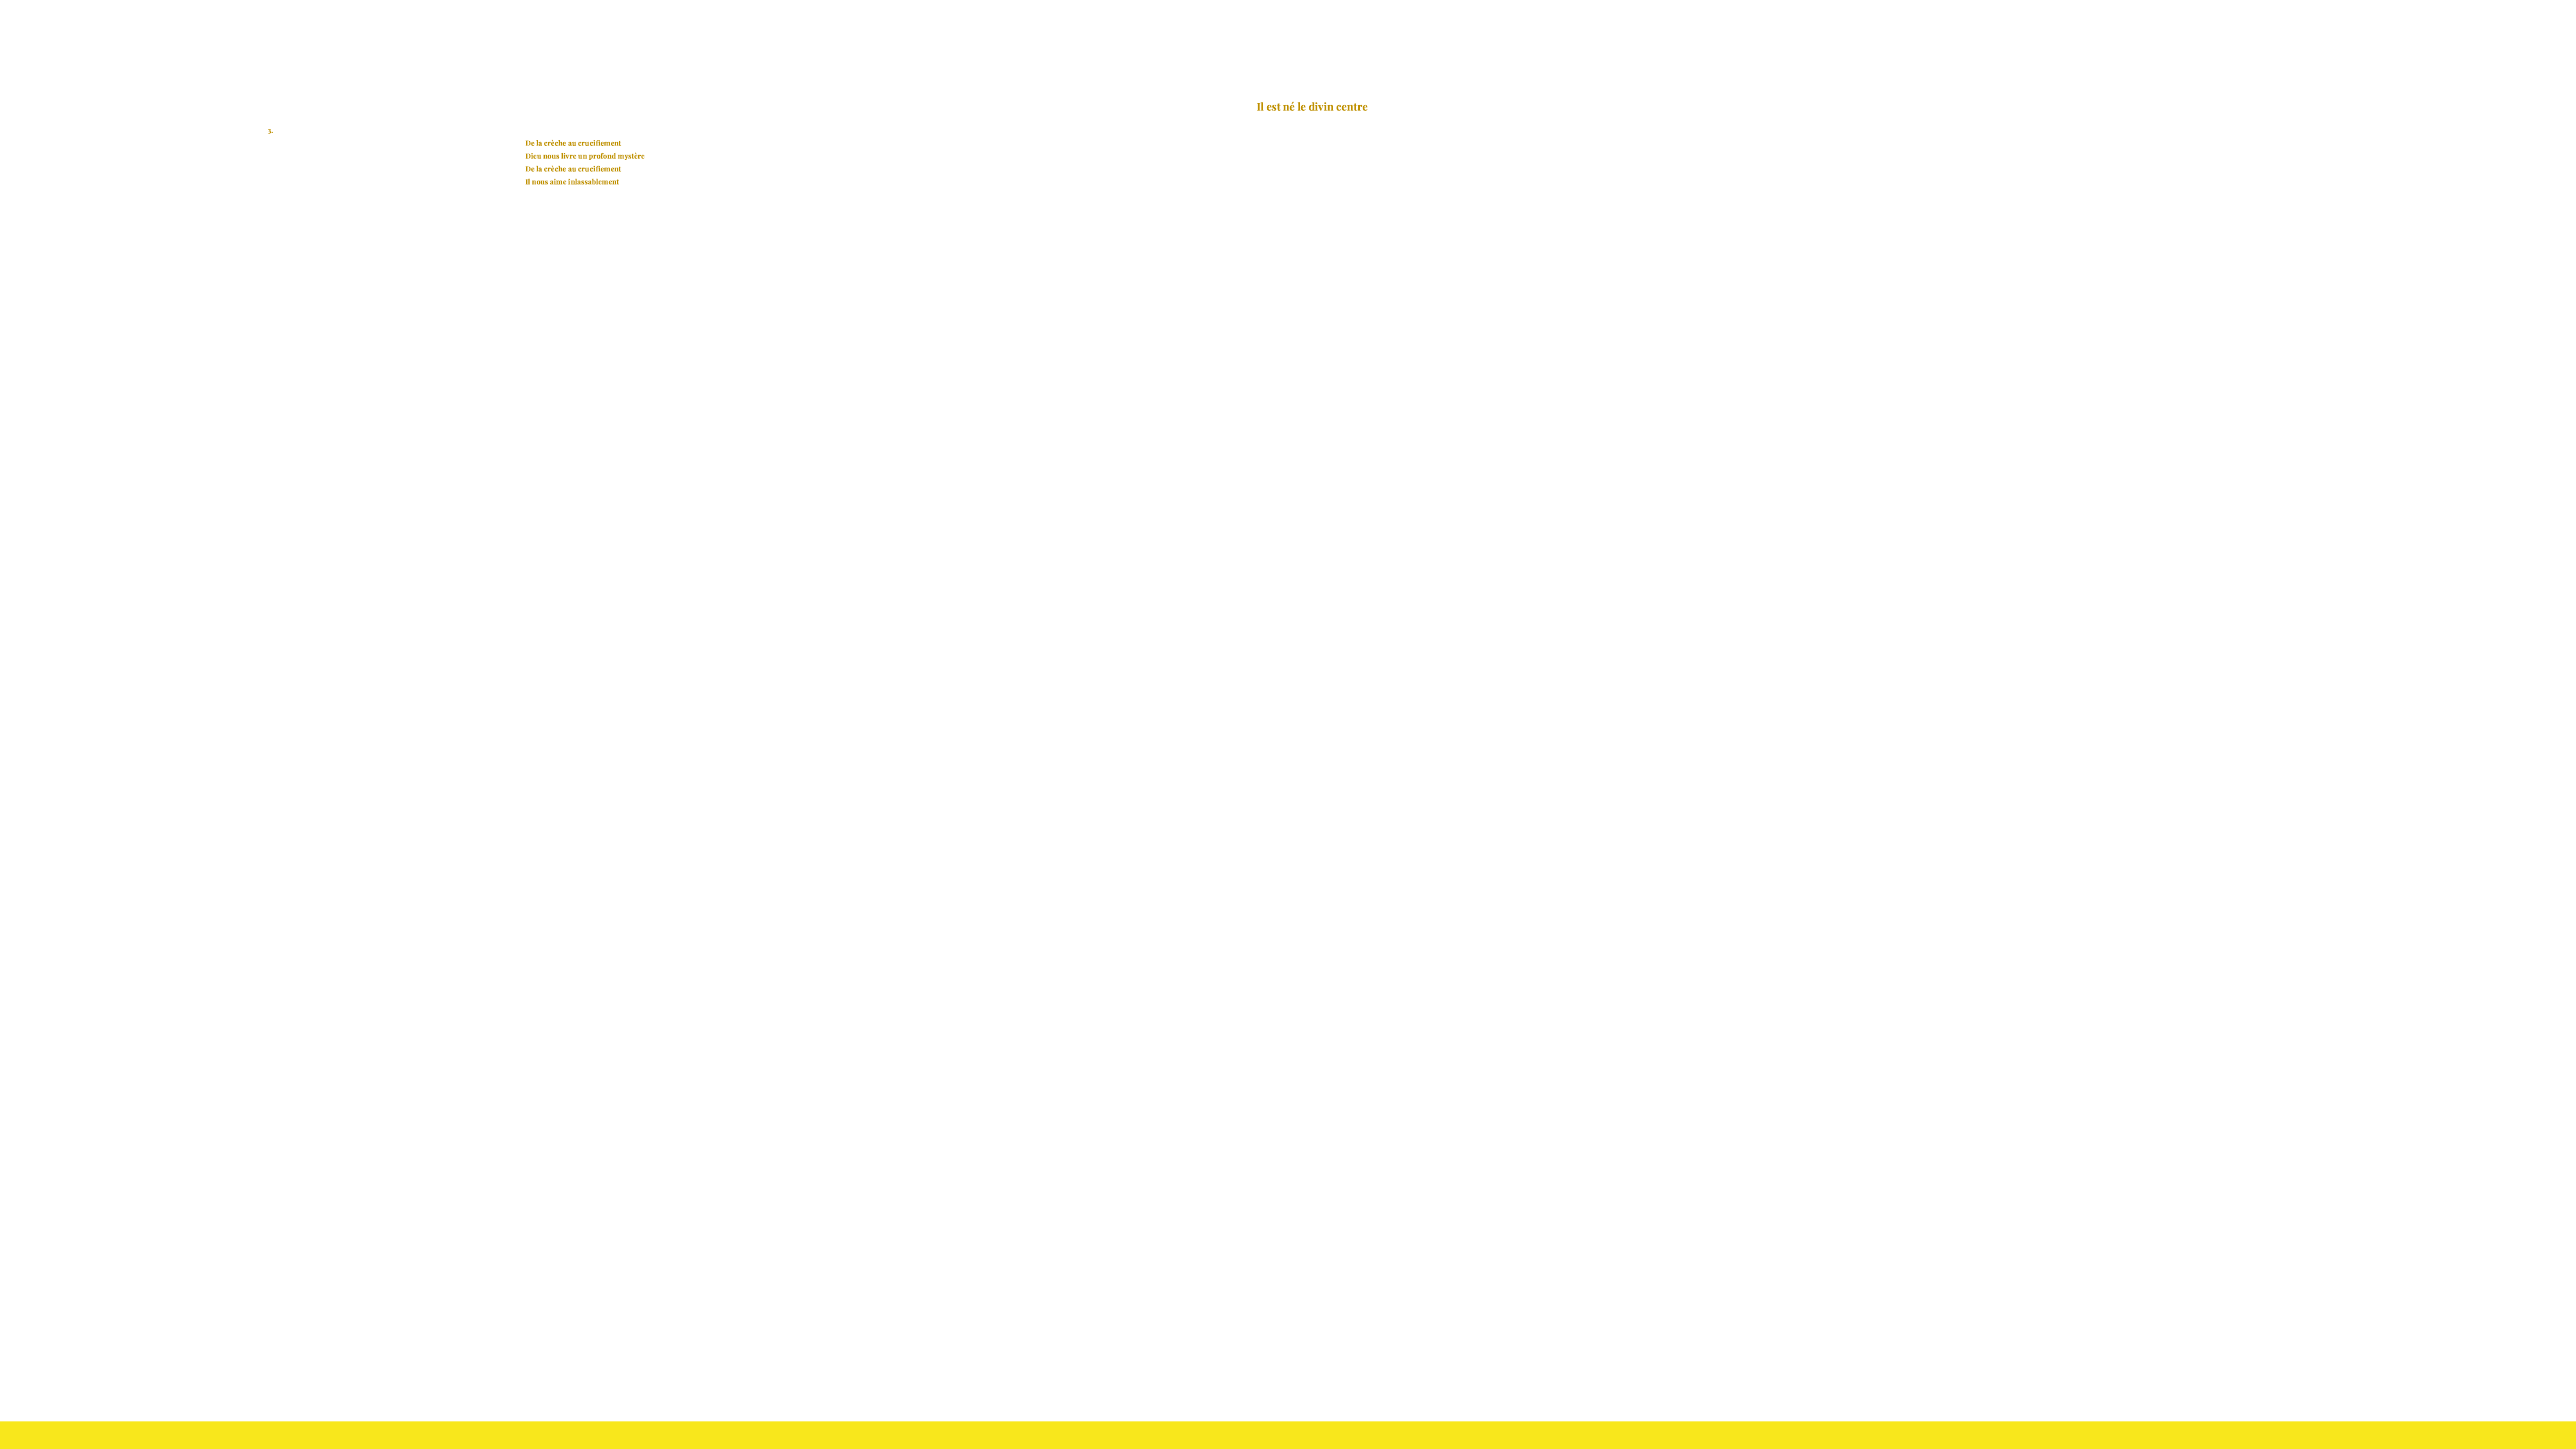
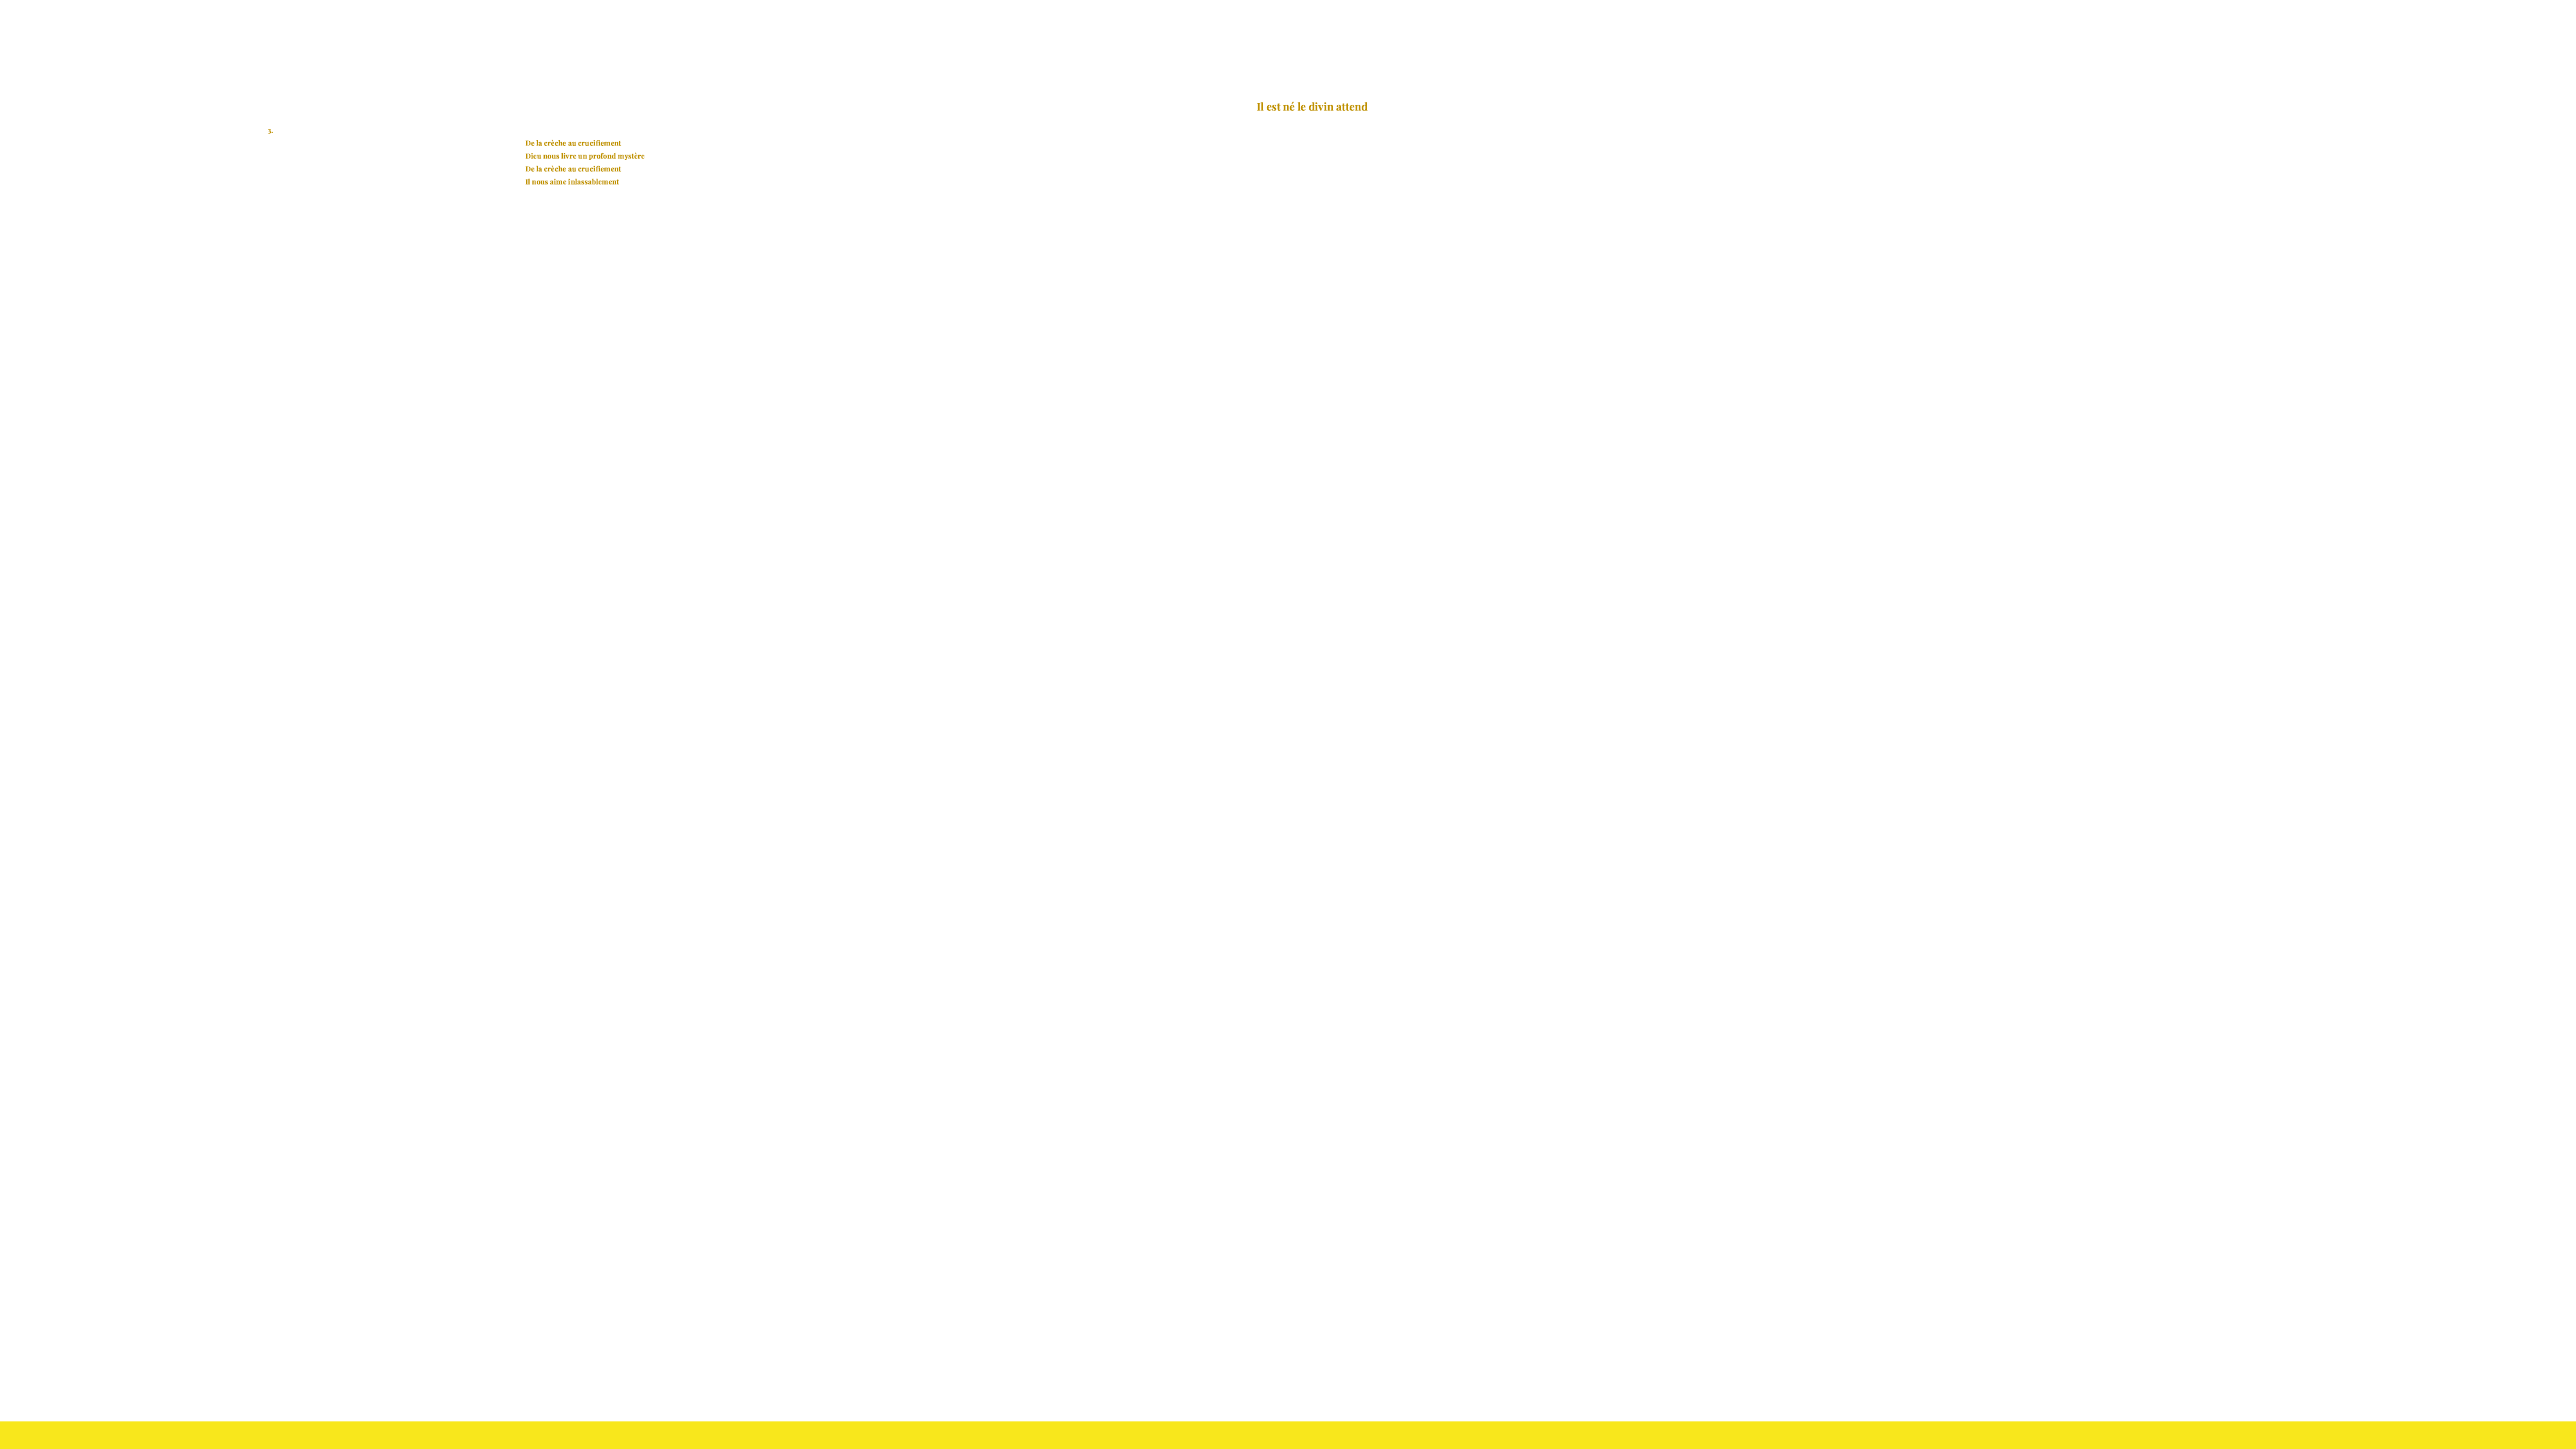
centre: centre -> attend
